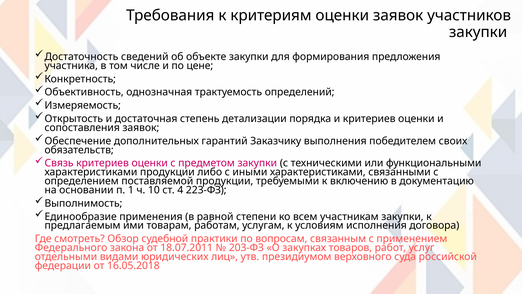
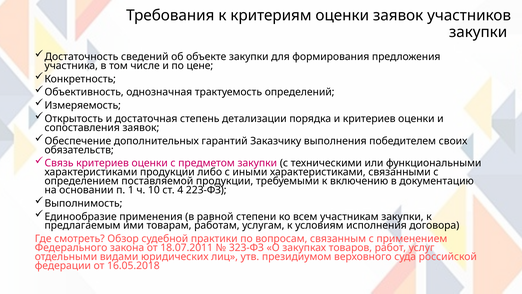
203-ФЗ: 203-ФЗ -> 323-ФЗ
